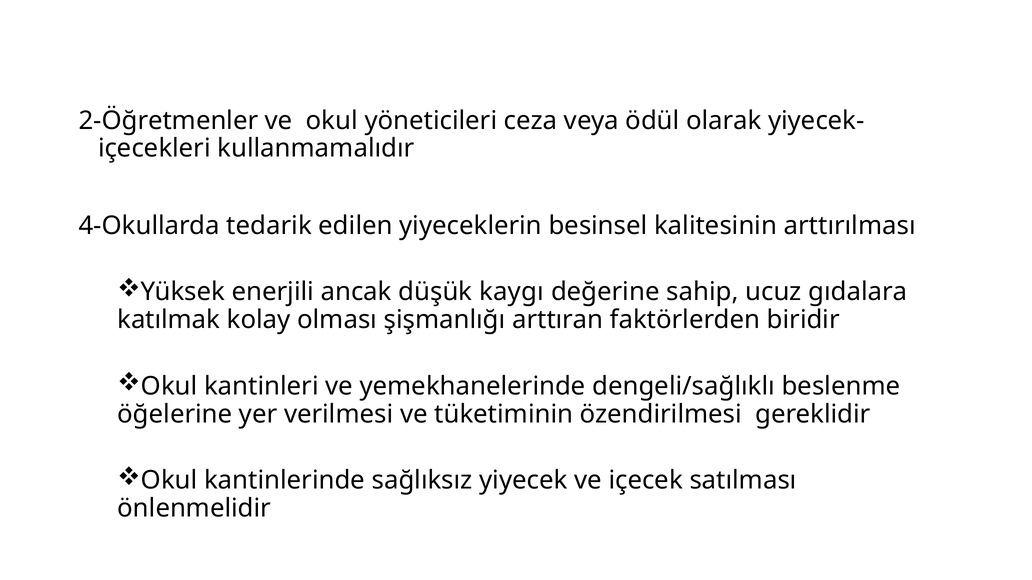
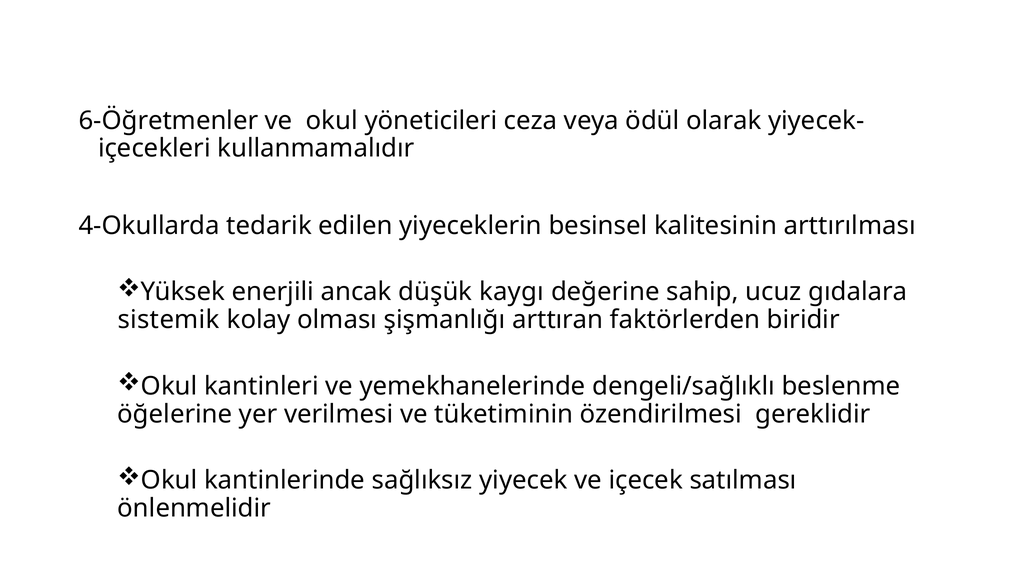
2-Öğretmenler: 2-Öğretmenler -> 6-Öğretmenler
katılmak: katılmak -> sistemik
